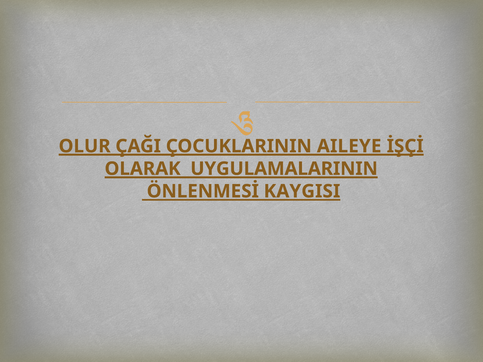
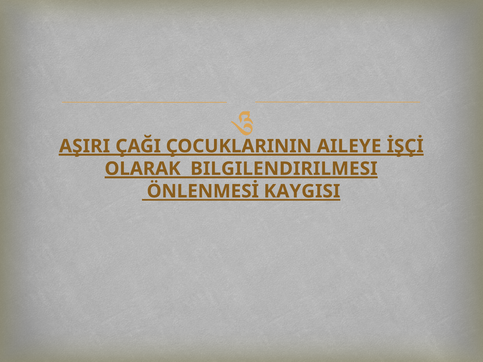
OLUR: OLUR -> AŞIRI
UYGULAMALARININ: UYGULAMALARININ -> BILGILENDIRILMESI
